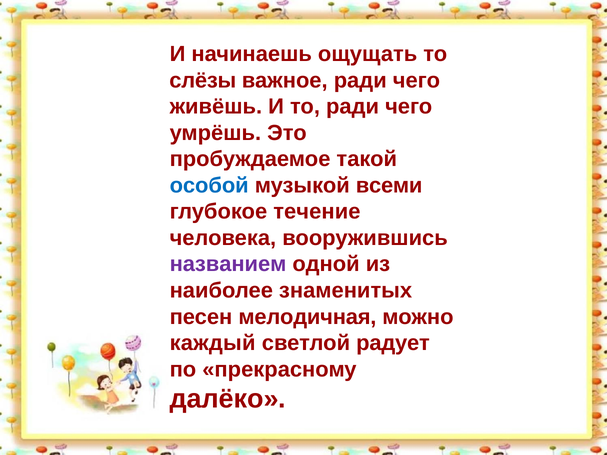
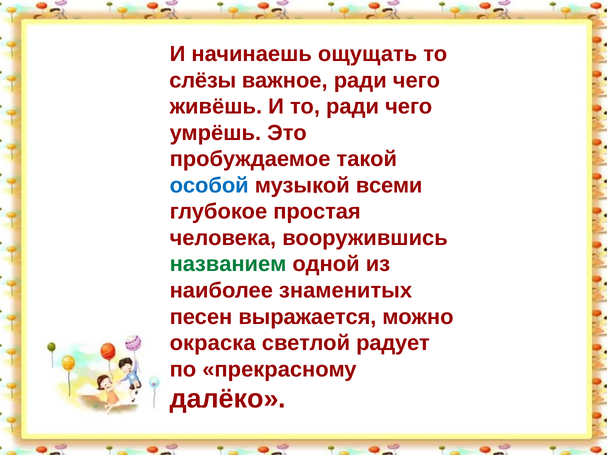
течение: течение -> простая
названием colour: purple -> green
мелодичная: мелодичная -> выражается
каждый: каждый -> окраска
